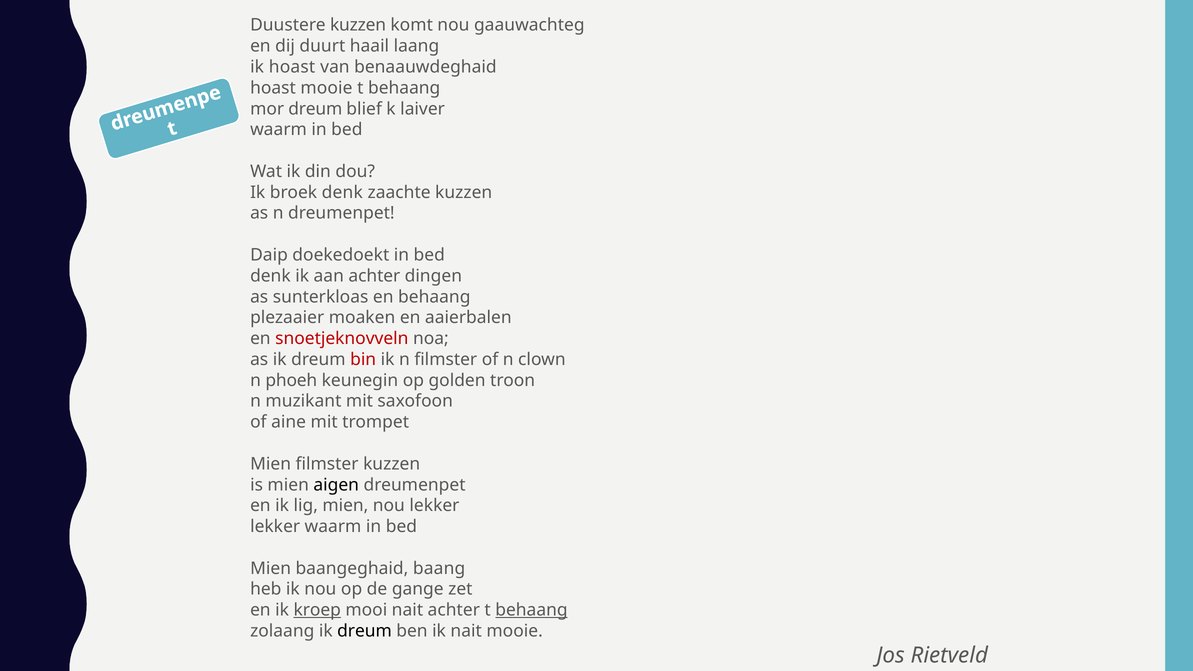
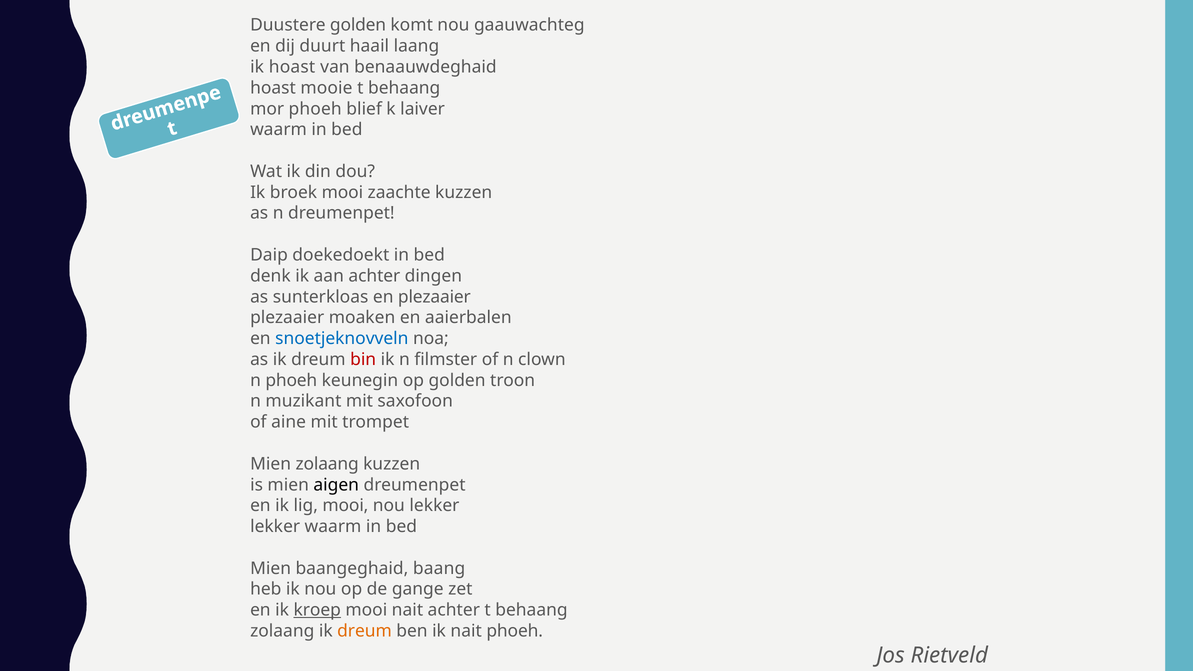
Duustere kuzzen: kuzzen -> golden
mor dreum: dreum -> phoeh
broek denk: denk -> mooi
en behaang: behaang -> plezaaier
snoetjeknovveln colour: red -> blue
Mien filmster: filmster -> zolaang
lig mien: mien -> mooi
behaang at (531, 610) underline: present -> none
dreum at (364, 631) colour: black -> orange
nait mooie: mooie -> phoeh
